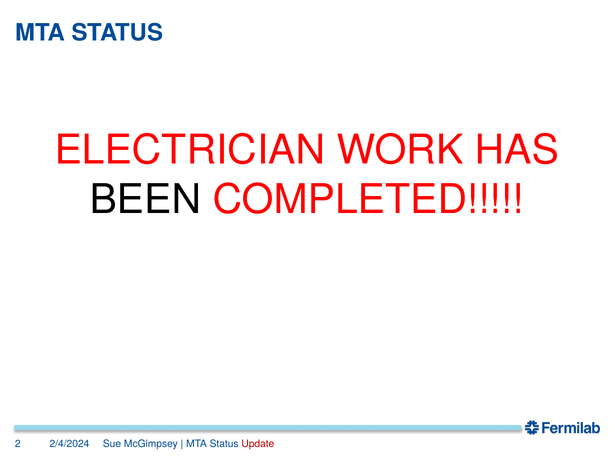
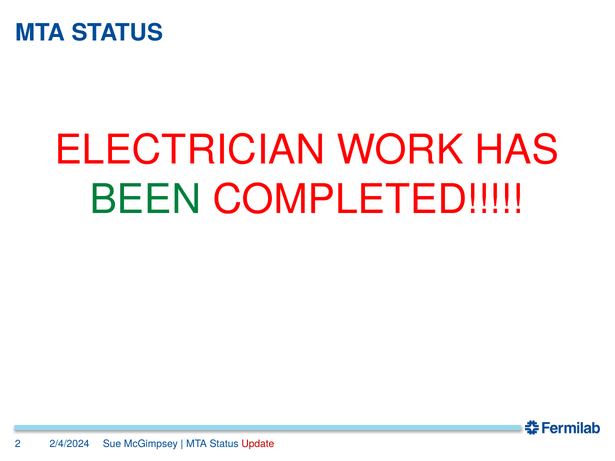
BEEN colour: black -> green
